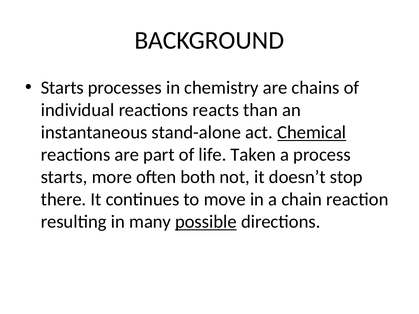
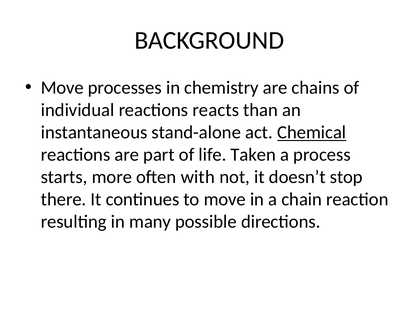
Starts at (62, 88): Starts -> Move
both: both -> with
possible underline: present -> none
